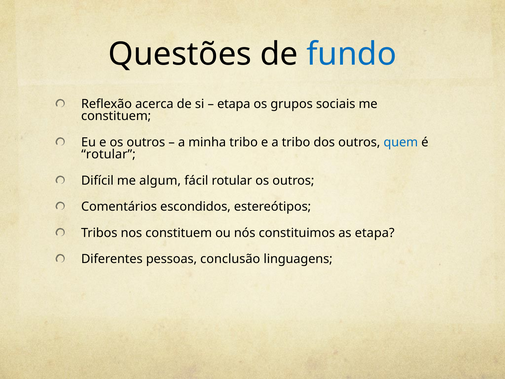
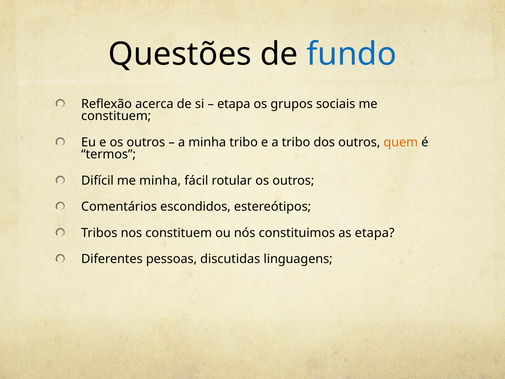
quem colour: blue -> orange
rotular at (108, 154): rotular -> termos
me algum: algum -> minha
conclusão: conclusão -> discutidas
